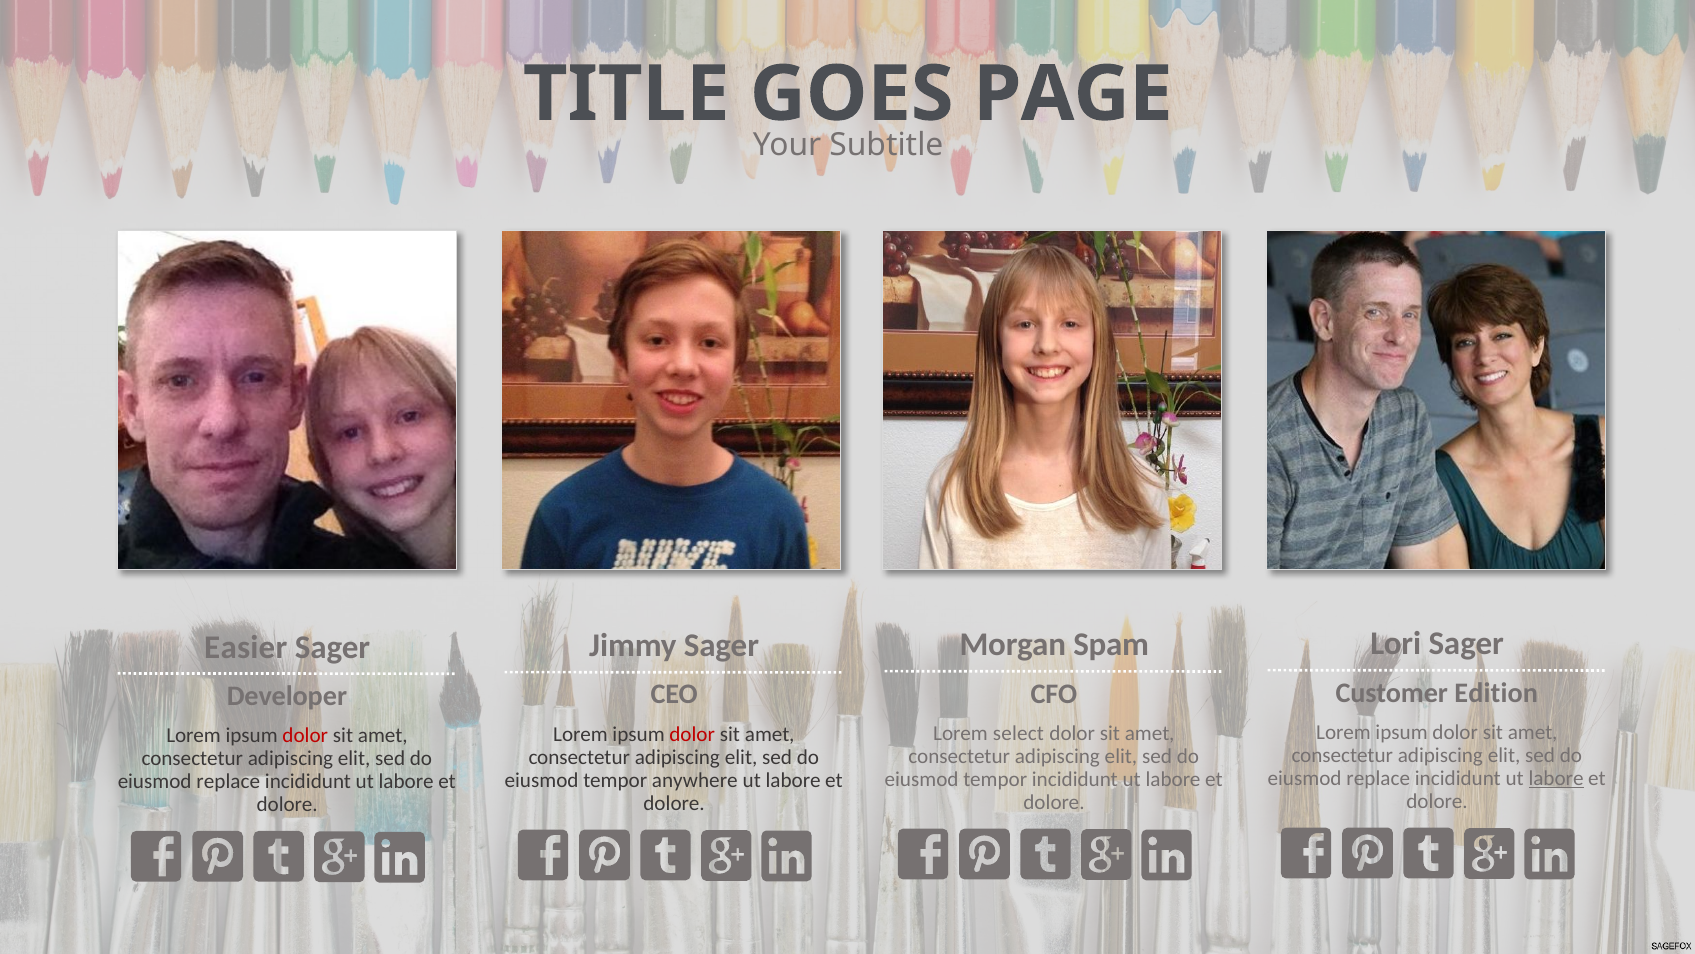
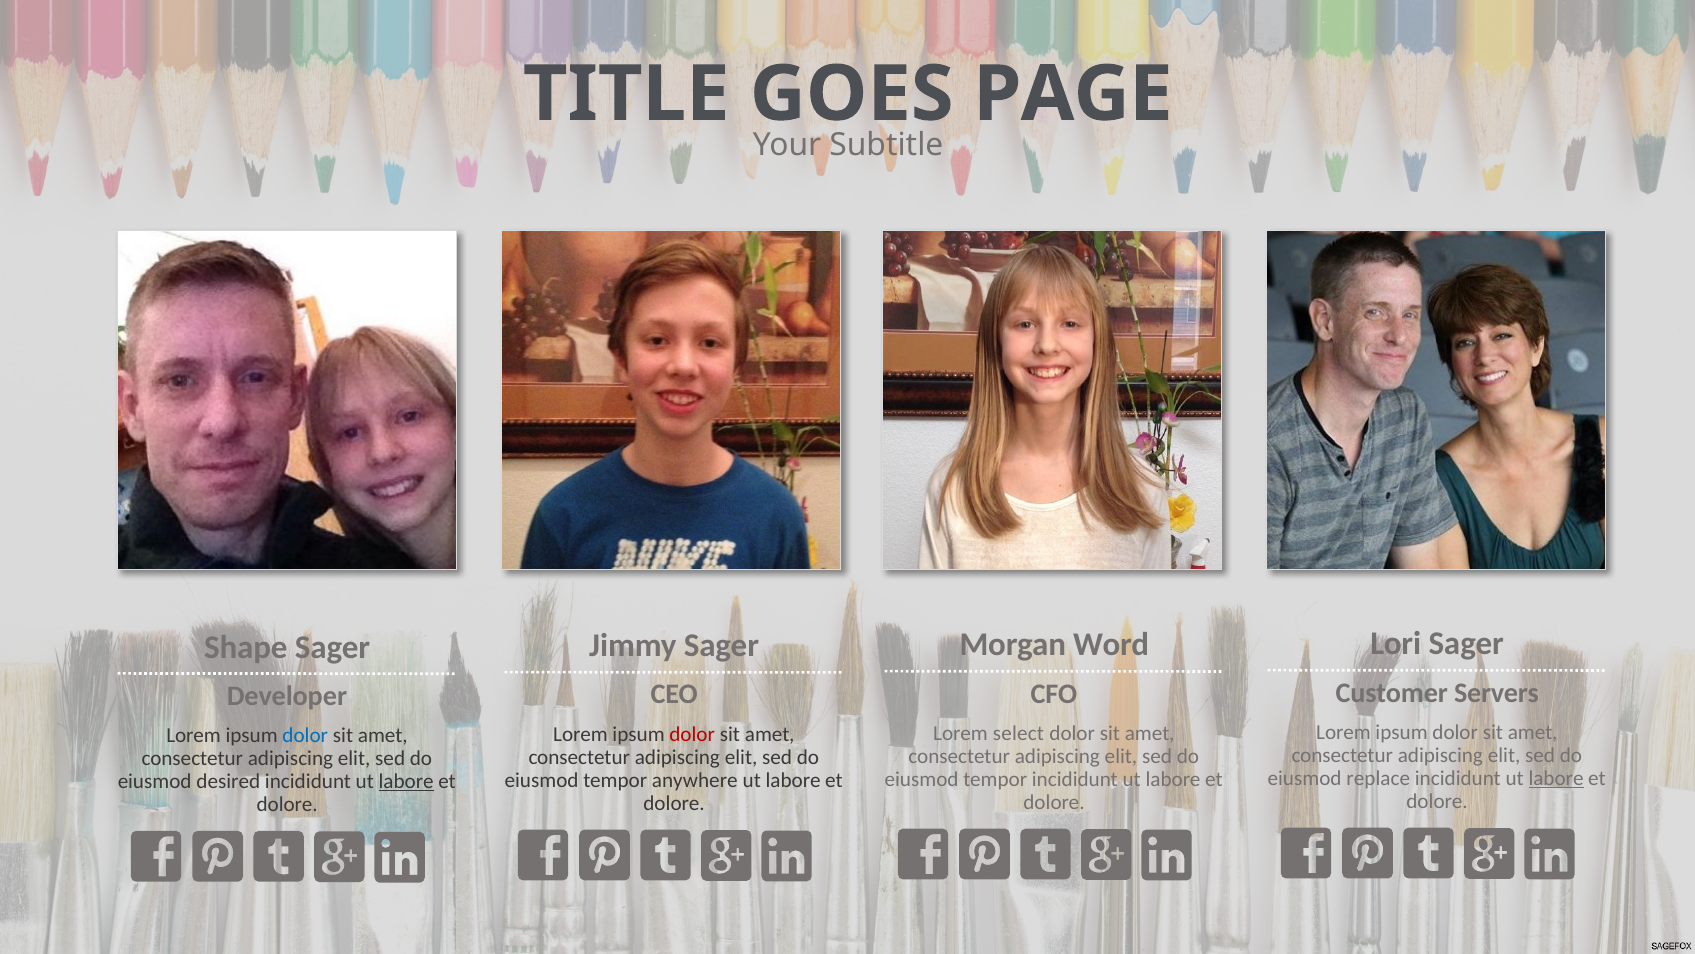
Spam: Spam -> Word
Easier: Easier -> Shape
Edition: Edition -> Servers
dolor at (305, 735) colour: red -> blue
replace at (228, 781): replace -> desired
labore at (406, 781) underline: none -> present
